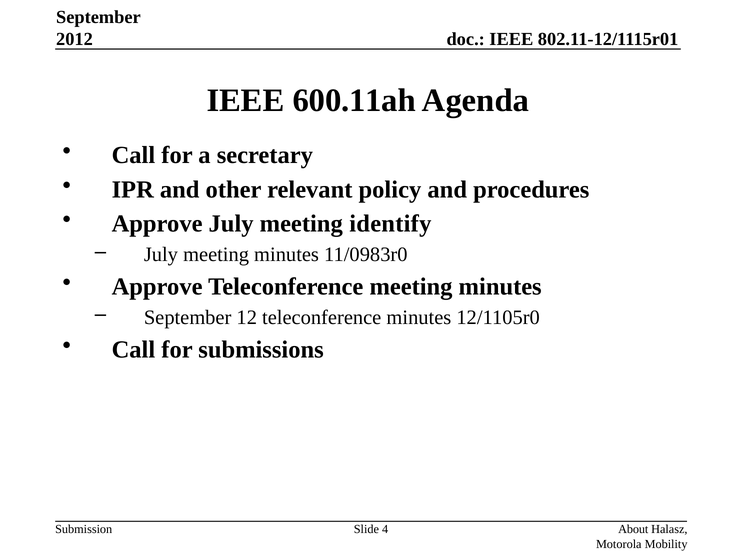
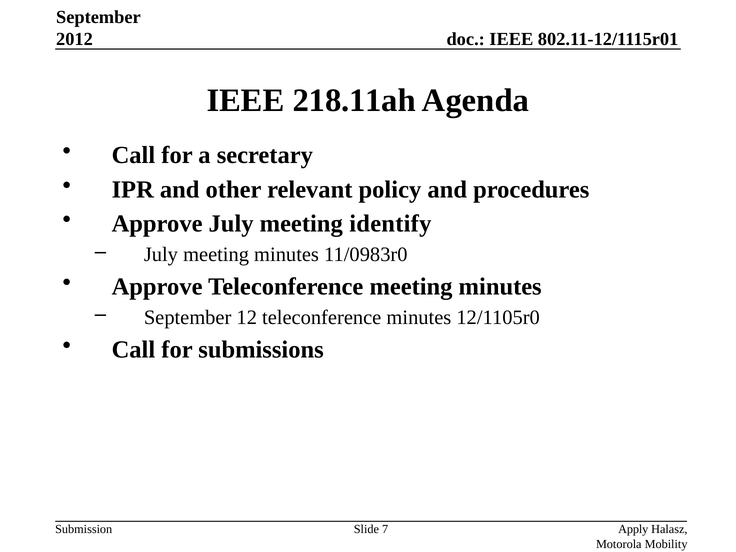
600.11ah: 600.11ah -> 218.11ah
4: 4 -> 7
About: About -> Apply
